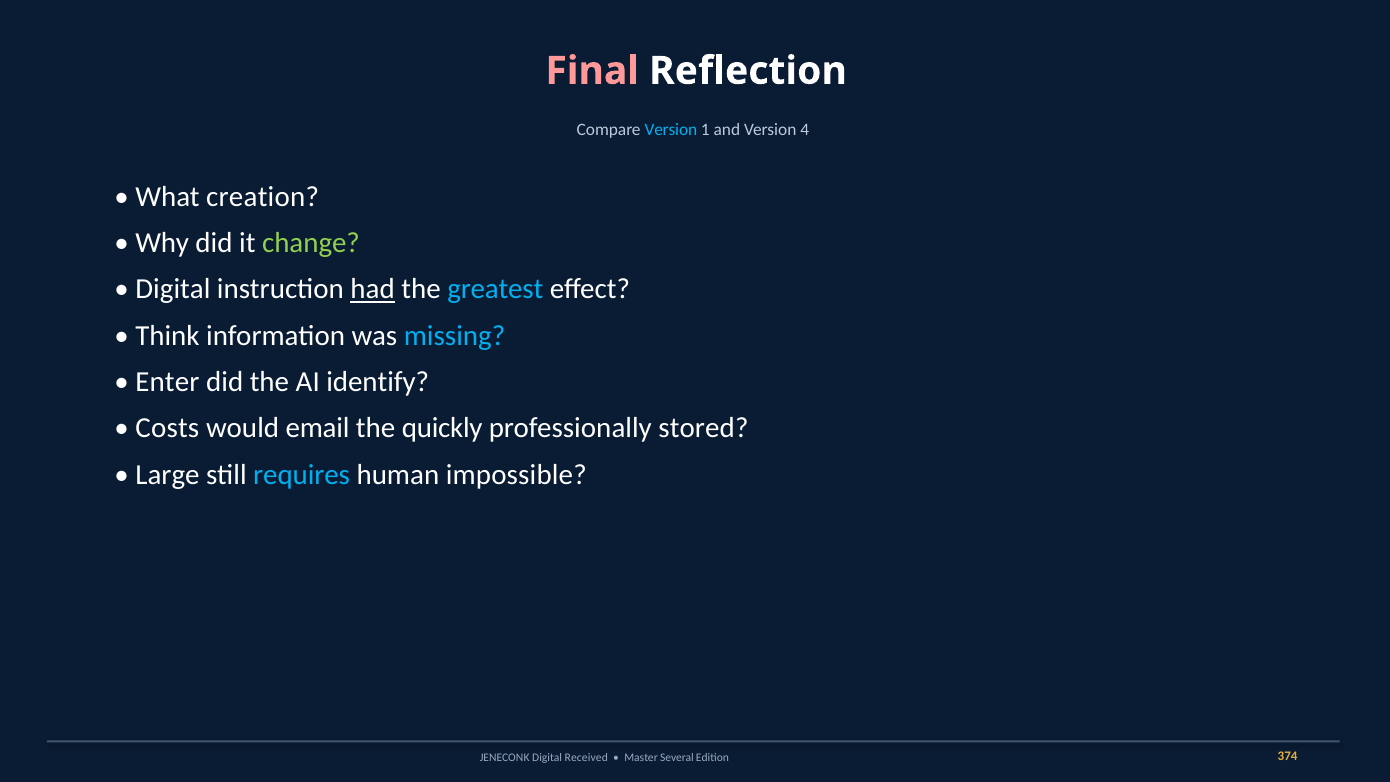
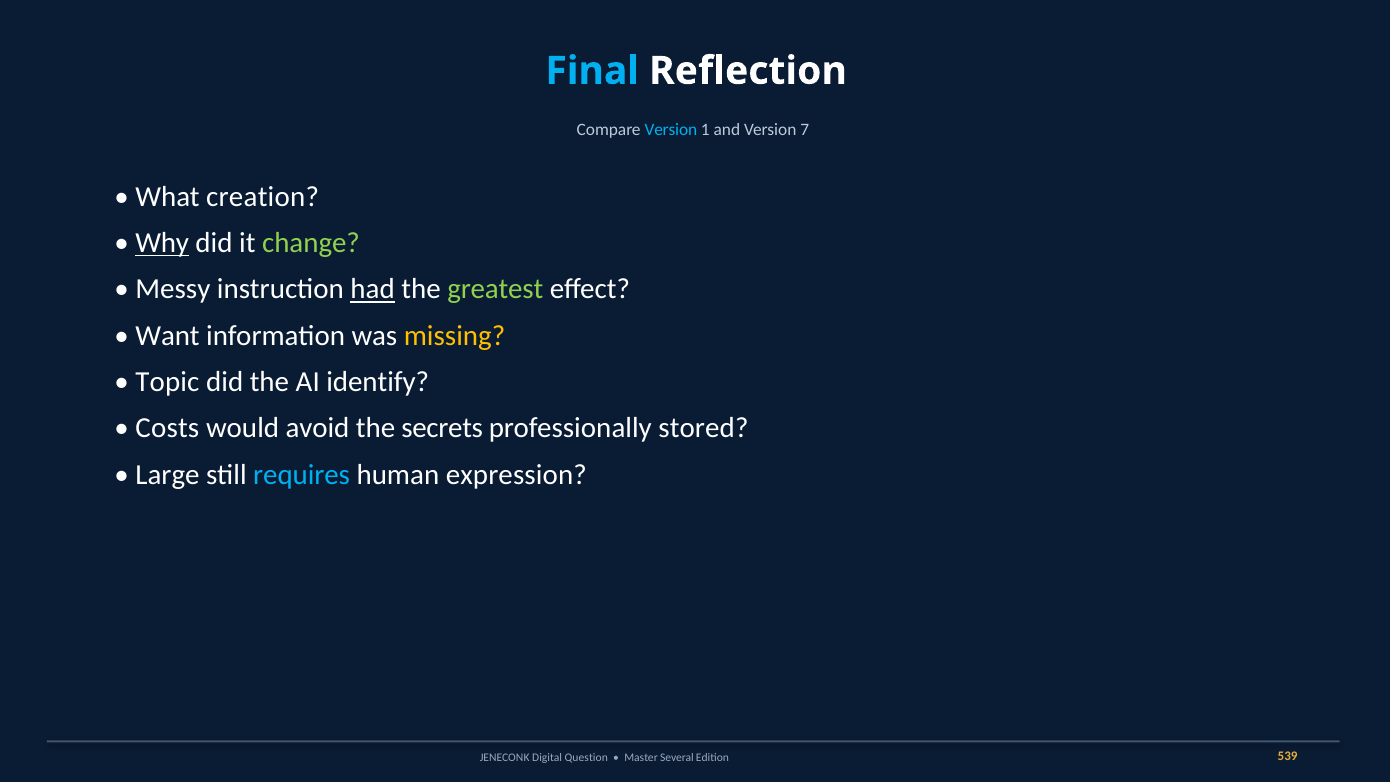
Final colour: pink -> light blue
4: 4 -> 7
Why underline: none -> present
Digital at (173, 289): Digital -> Messy
greatest colour: light blue -> light green
Think: Think -> Want
missing colour: light blue -> yellow
Enter: Enter -> Topic
email: email -> avoid
quickly: quickly -> secrets
impossible: impossible -> expression
Received: Received -> Question
374: 374 -> 539
